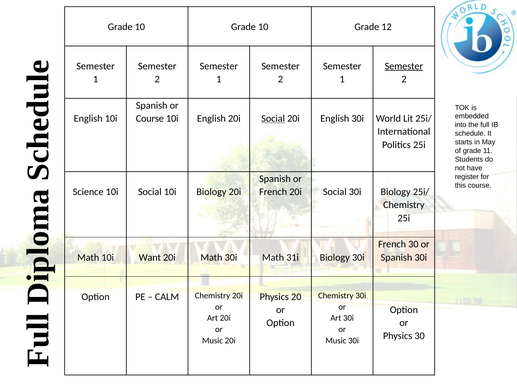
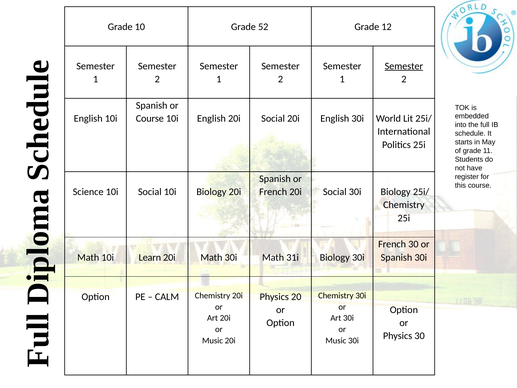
10 Grade 10: 10 -> 52
Social at (273, 118) underline: present -> none
Want: Want -> Learn
